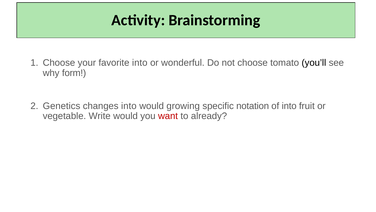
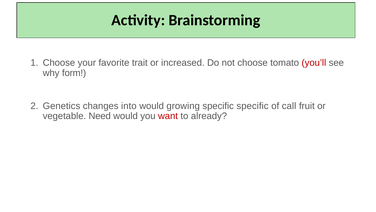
favorite into: into -> trait
wonderful: wonderful -> increased
you’ll colour: black -> red
specific notation: notation -> specific
of into: into -> call
Write: Write -> Need
